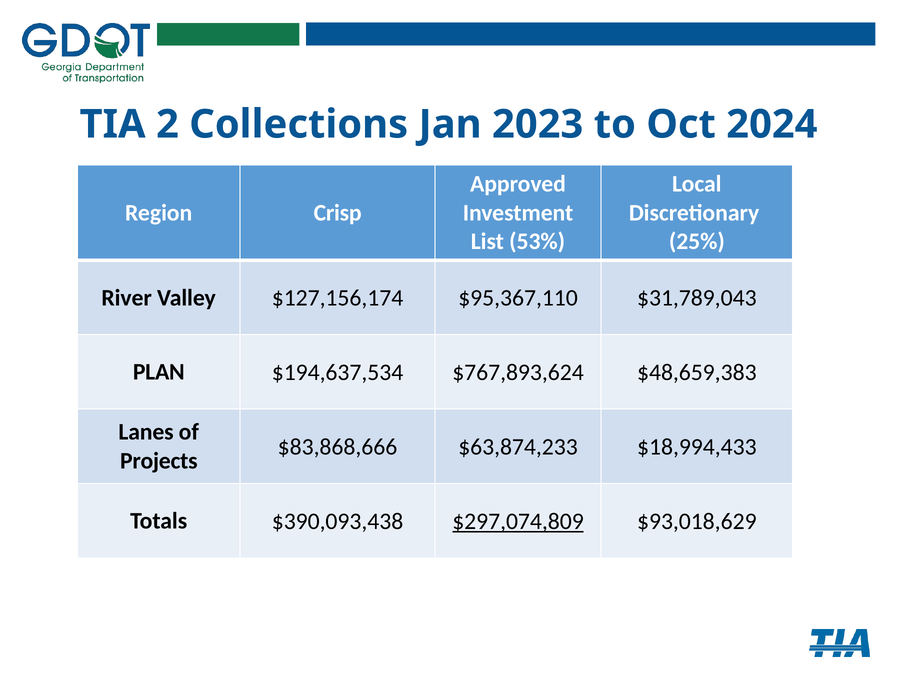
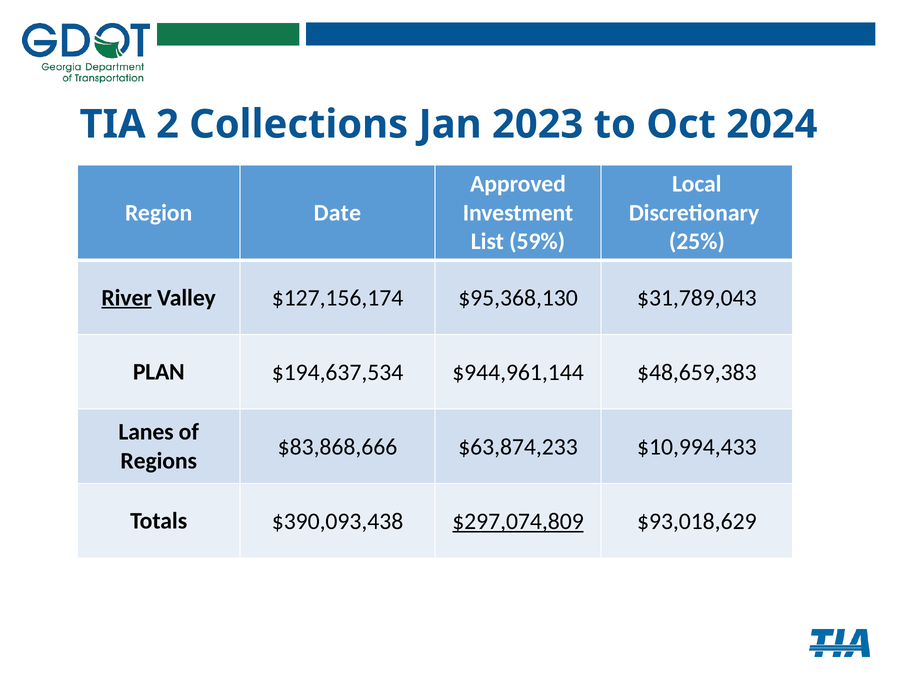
Crisp: Crisp -> Date
53%: 53% -> 59%
River underline: none -> present
$95,367,110: $95,367,110 -> $95,368,130
$767,893,624: $767,893,624 -> $944,961,144
$18,994,433: $18,994,433 -> $10,994,433
Projects: Projects -> Regions
